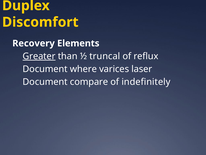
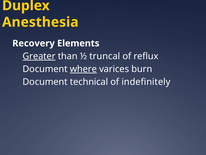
Discomfort: Discomfort -> Anesthesia
where underline: none -> present
laser: laser -> burn
compare: compare -> technical
